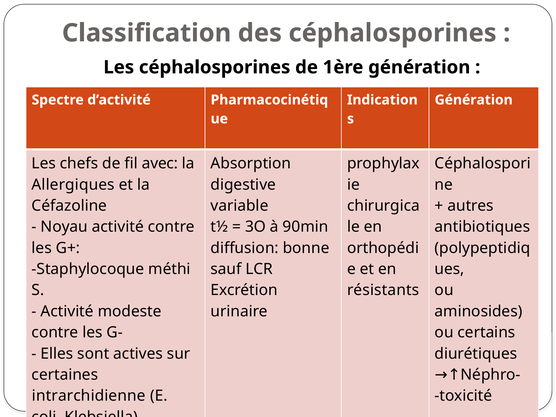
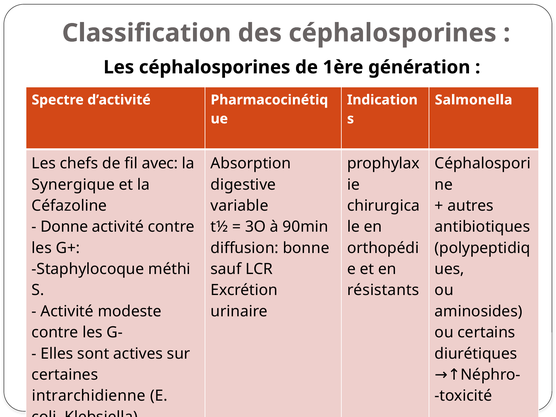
Génération at (474, 100): Génération -> Salmonella
Allergiques: Allergiques -> Synergique
Noyau: Noyau -> Donne
